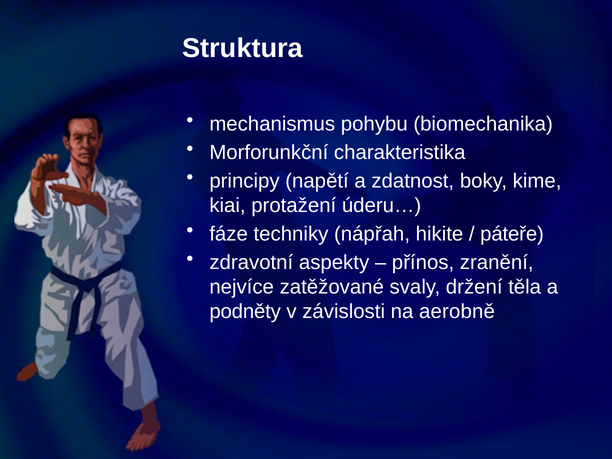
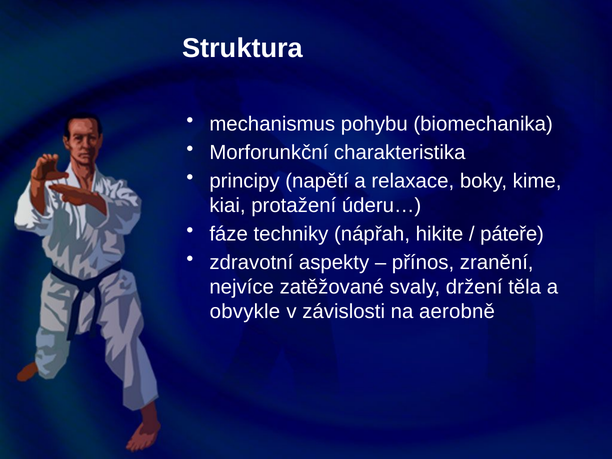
zdatnost: zdatnost -> relaxace
podněty: podněty -> obvykle
